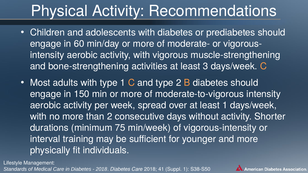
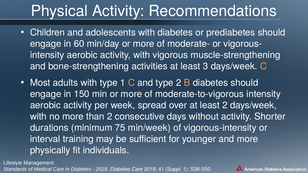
least 1: 1 -> 2
